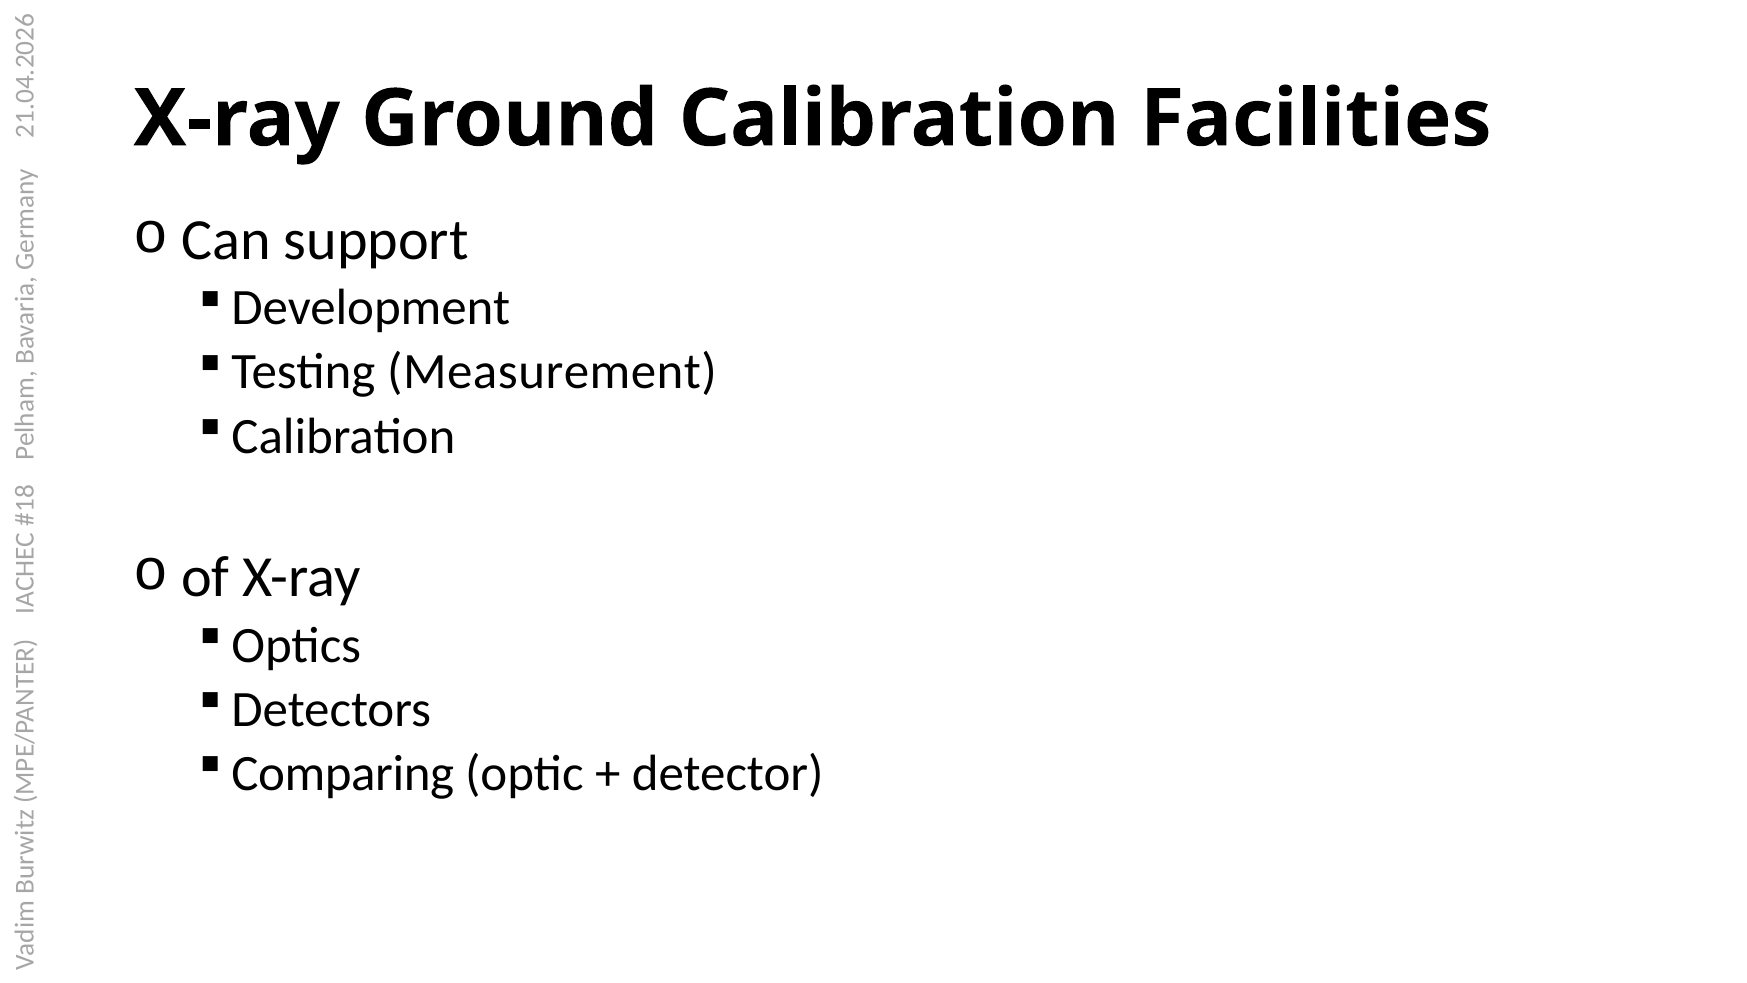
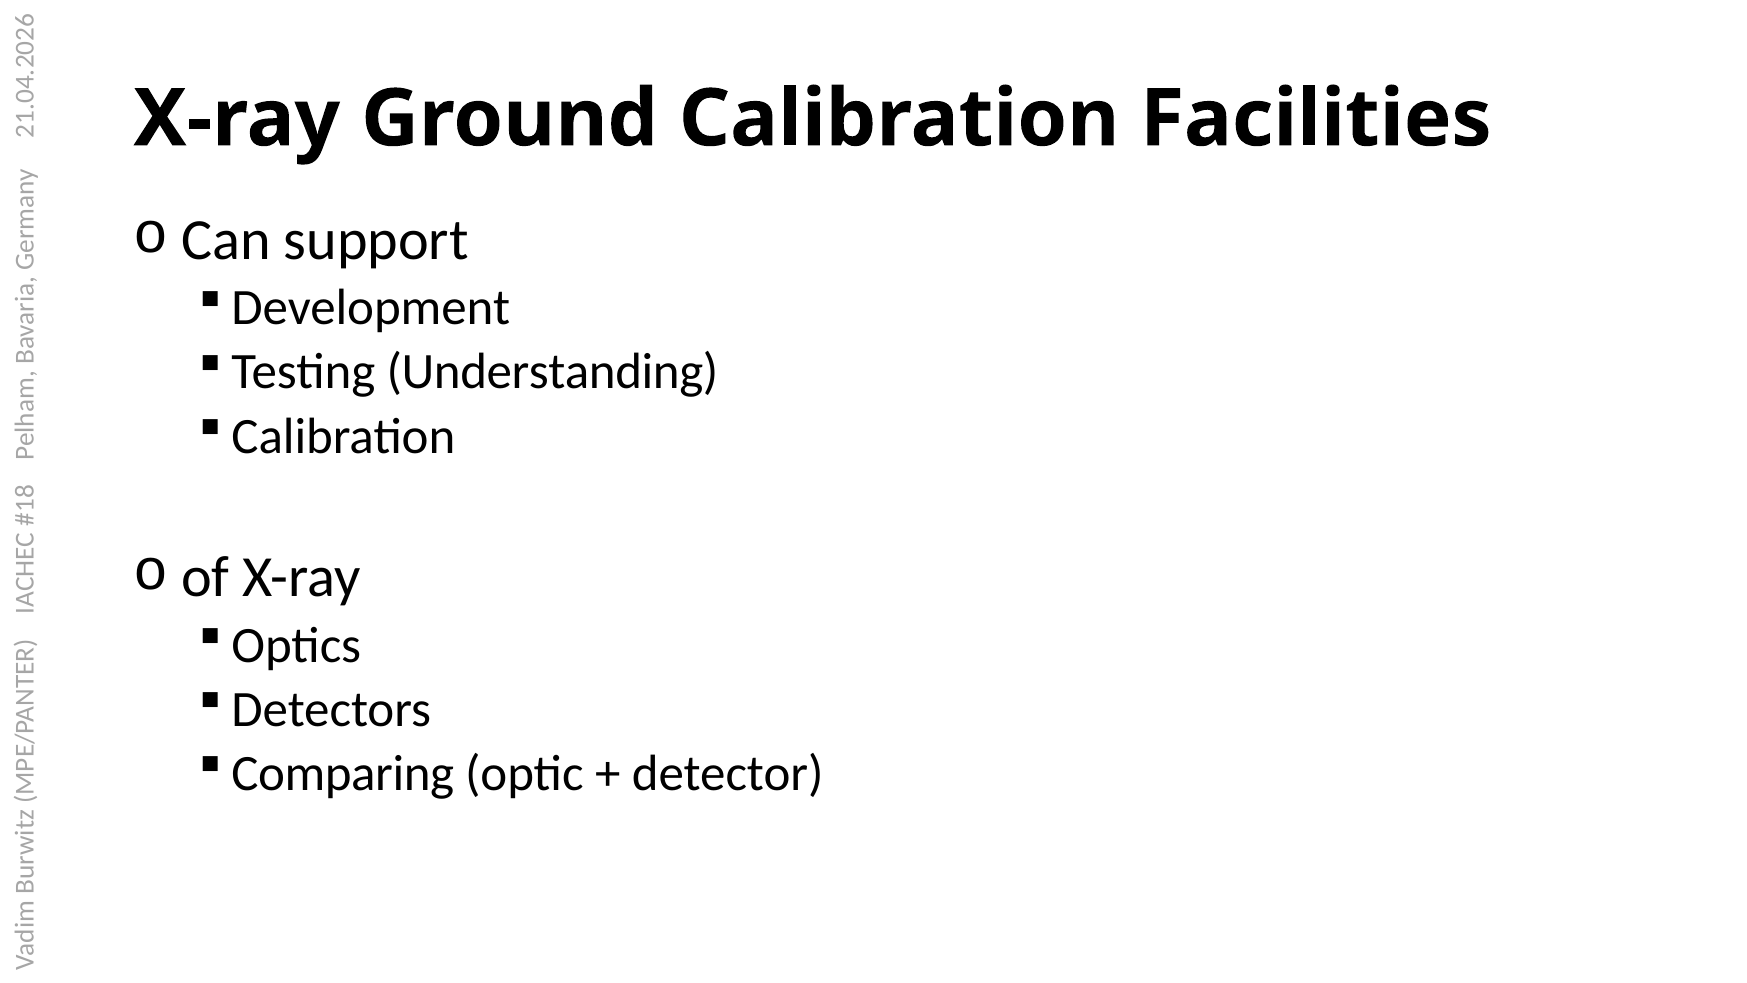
Measurement: Measurement -> Understanding
